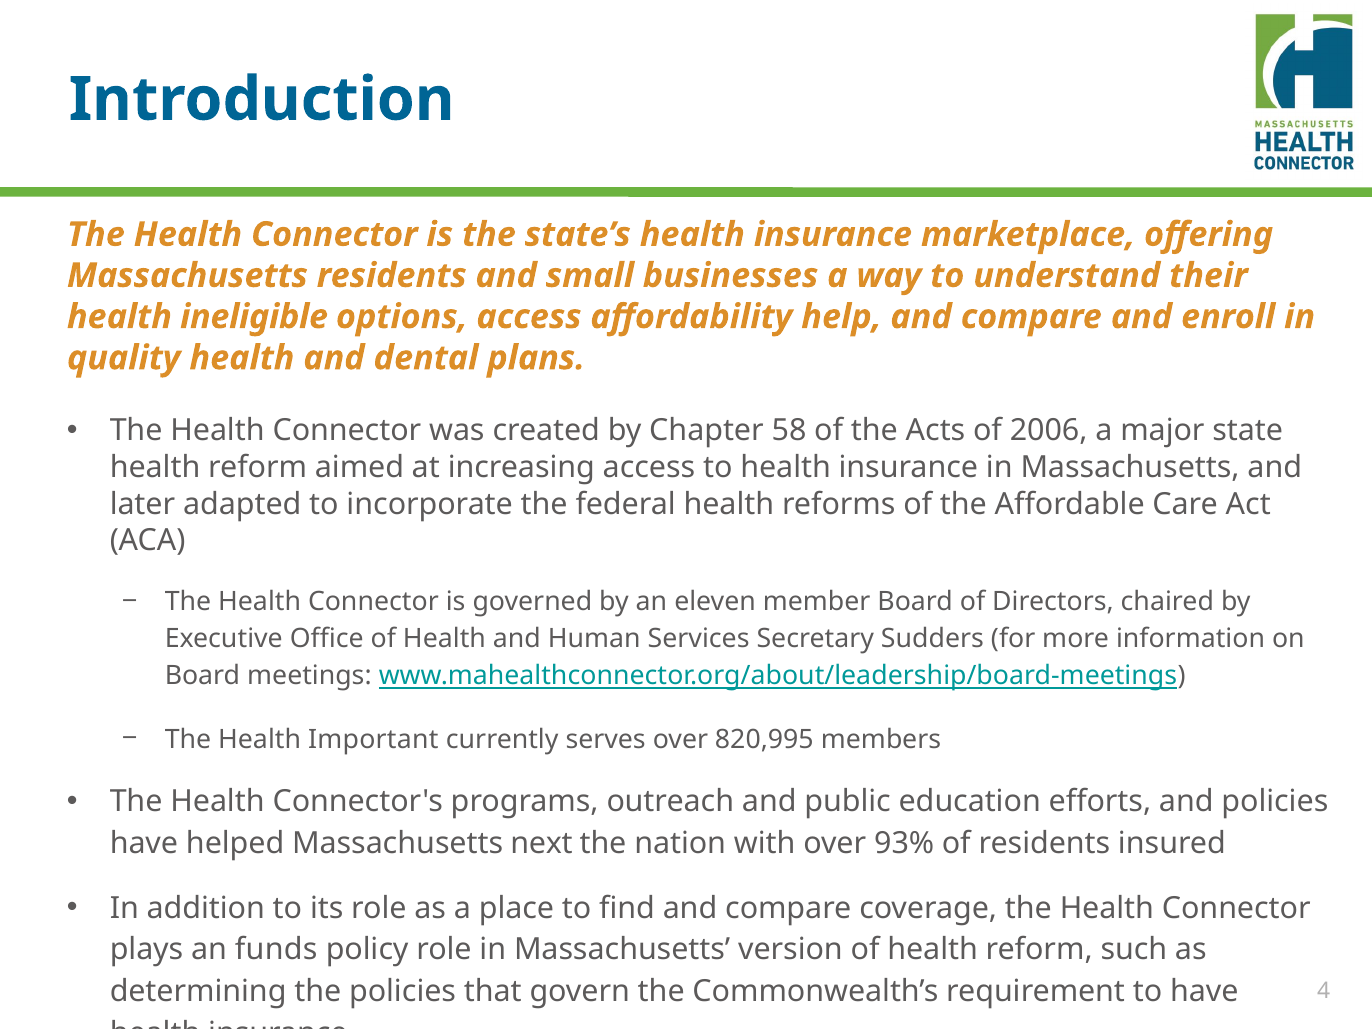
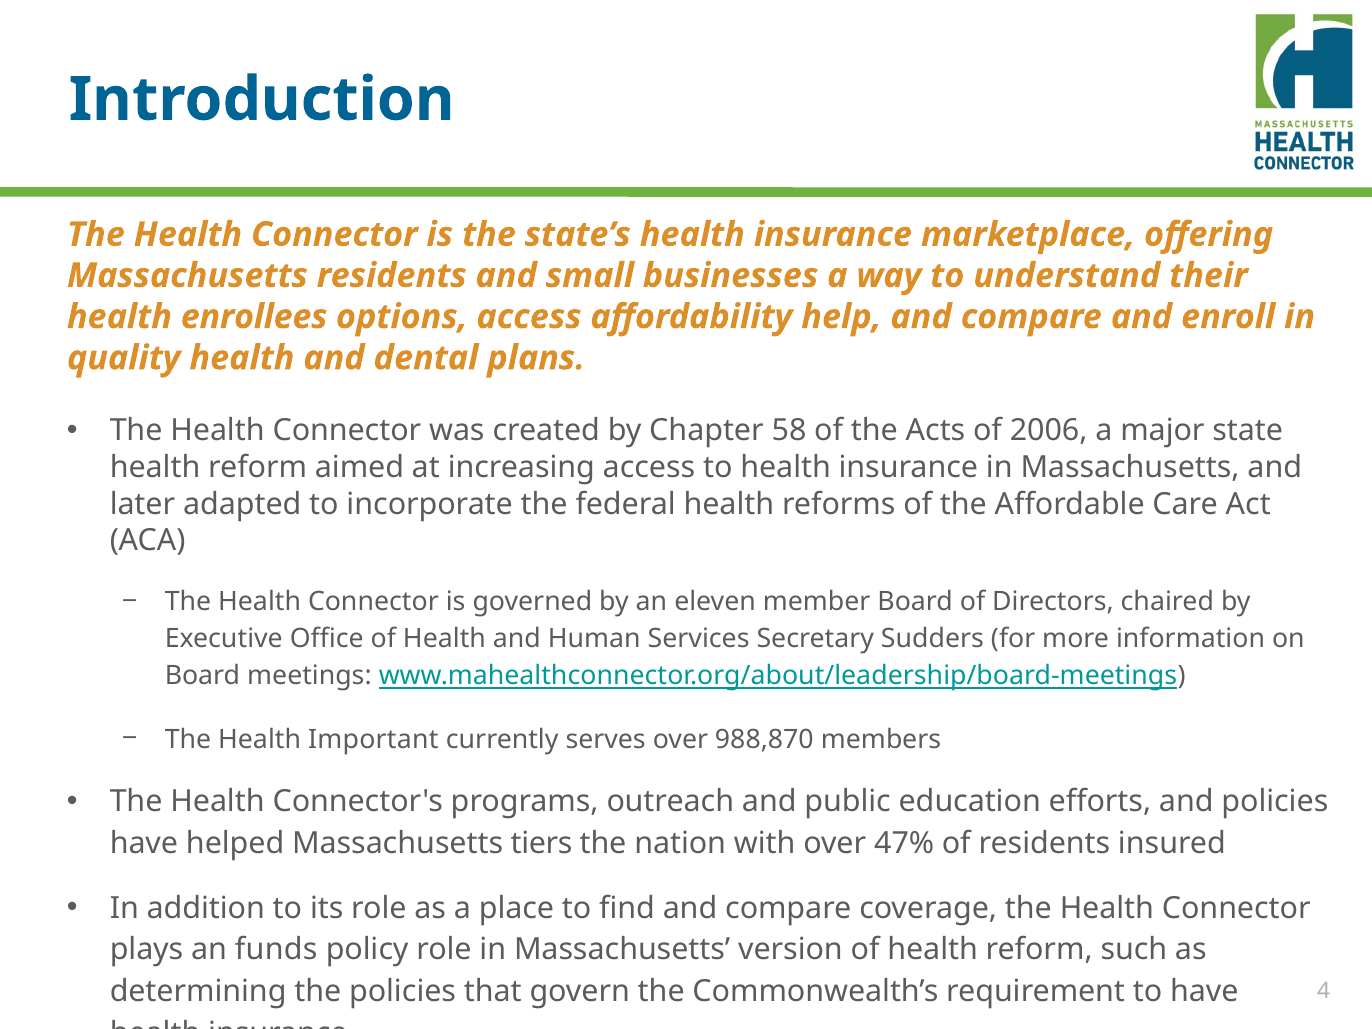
ineligible: ineligible -> enrollees
820,995: 820,995 -> 988,870
next: next -> tiers
93%: 93% -> 47%
